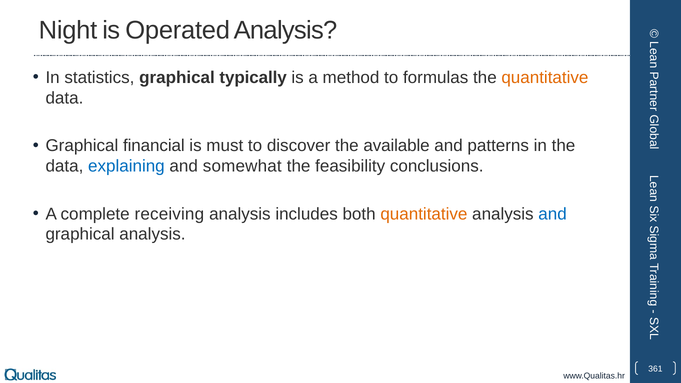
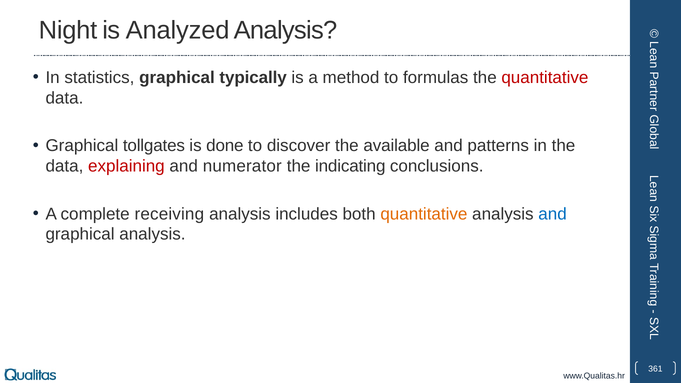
Operated: Operated -> Analyzed
quantitative at (545, 78) colour: orange -> red
financial: financial -> tollgates
must: must -> done
explaining colour: blue -> red
somewhat: somewhat -> numerator
feasibility: feasibility -> indicating
